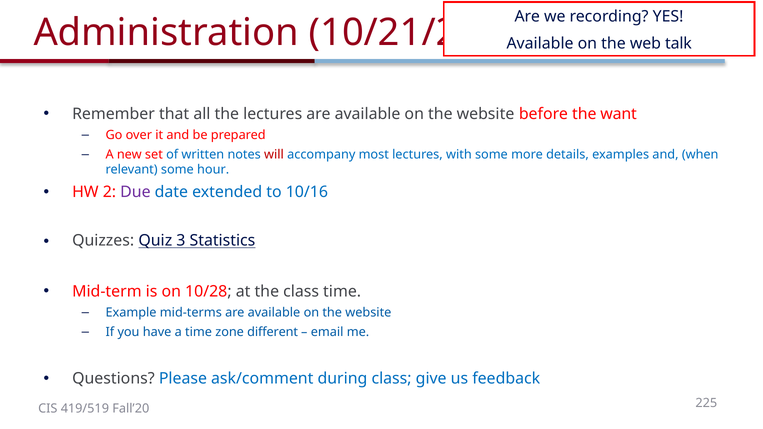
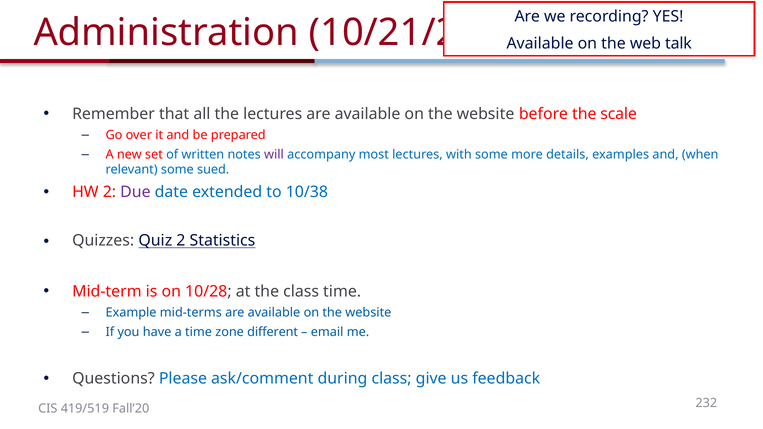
want: want -> scale
will colour: red -> purple
hour: hour -> sued
10/16: 10/16 -> 10/38
Quiz 3: 3 -> 2
225: 225 -> 232
